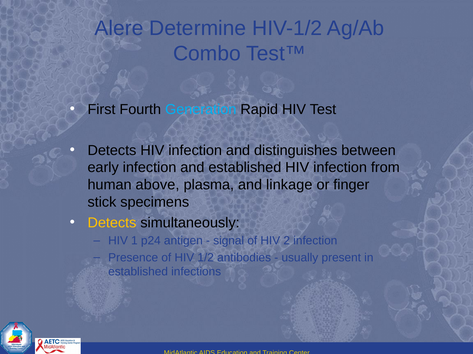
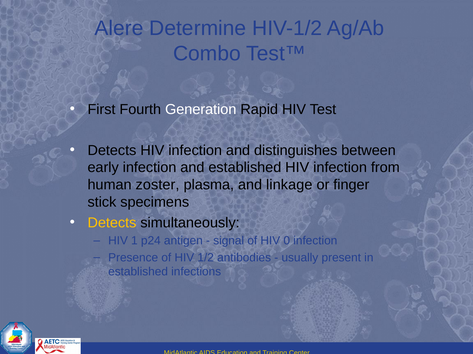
Generation colour: light blue -> white
above: above -> zoster
2: 2 -> 0
